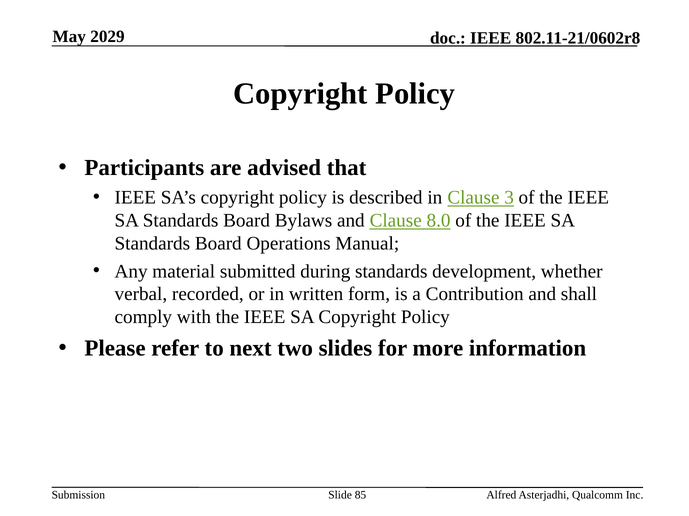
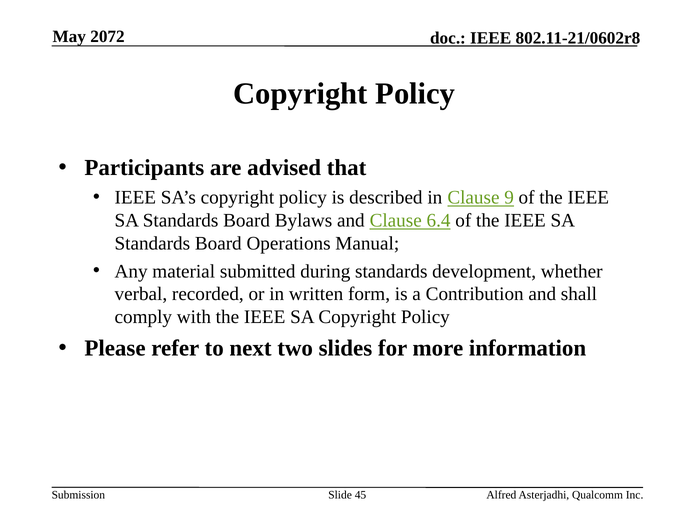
2029: 2029 -> 2072
3: 3 -> 9
8.0: 8.0 -> 6.4
85: 85 -> 45
